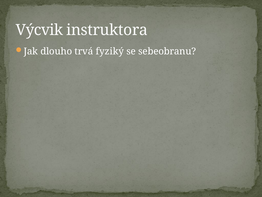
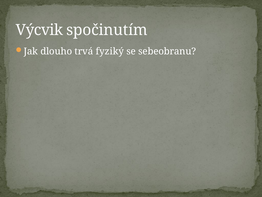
instruktora: instruktora -> spočinutím
